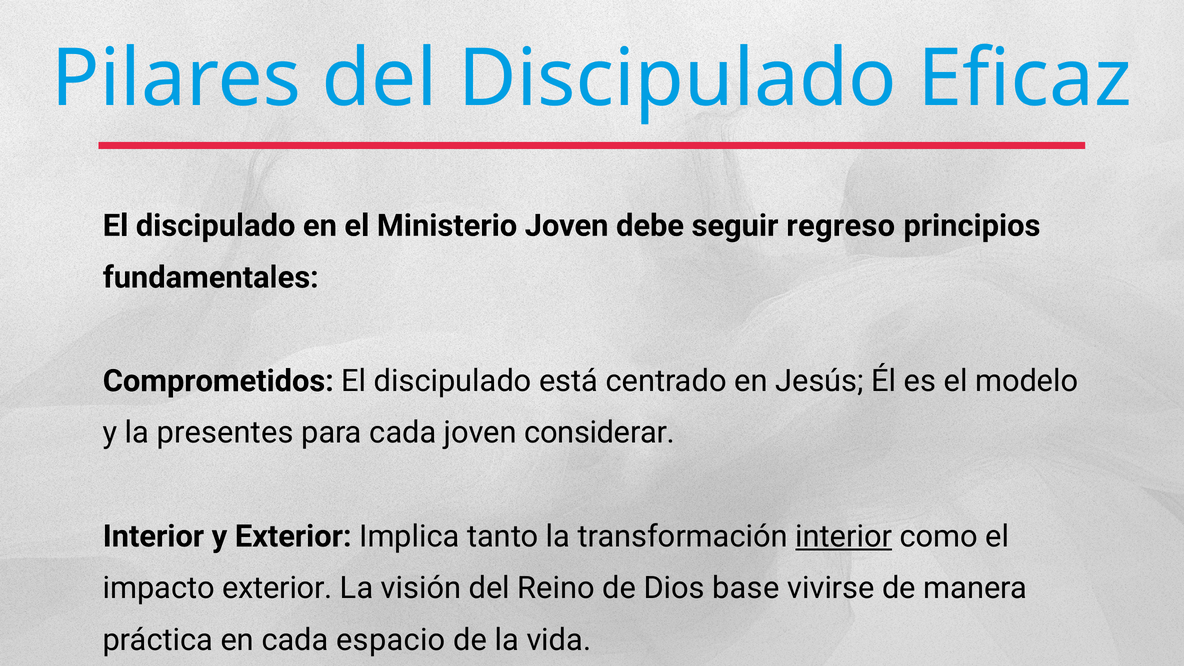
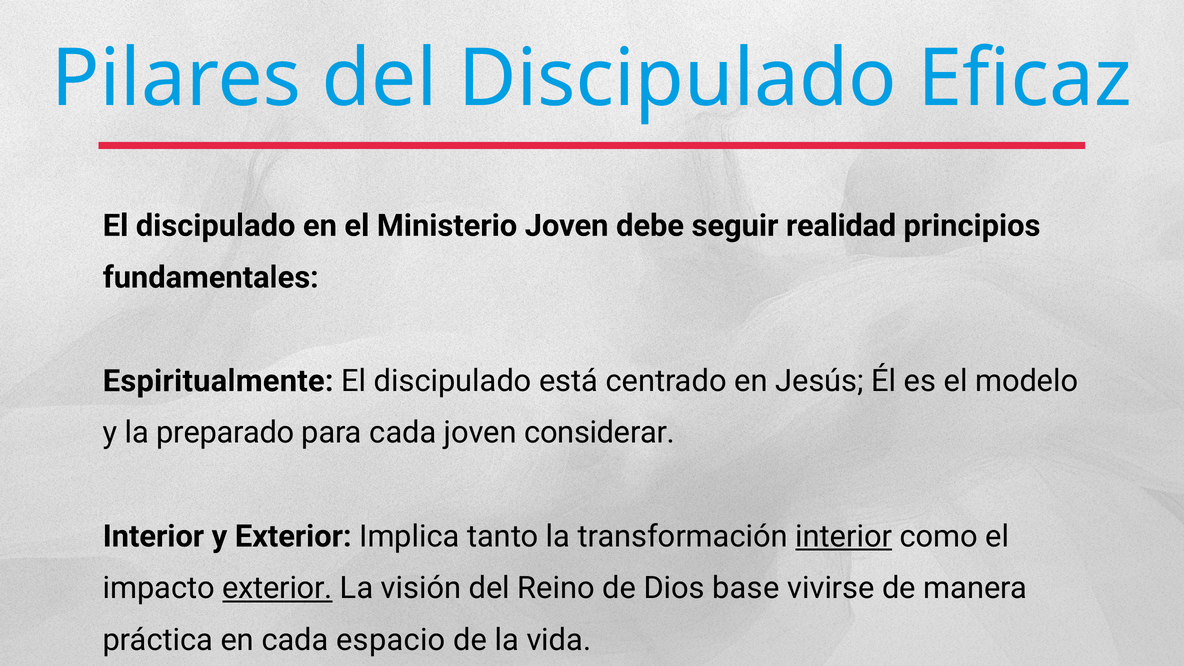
regreso: regreso -> realidad
Comprometidos: Comprometidos -> Espiritualmente
presentes: presentes -> preparado
exterior at (277, 588) underline: none -> present
